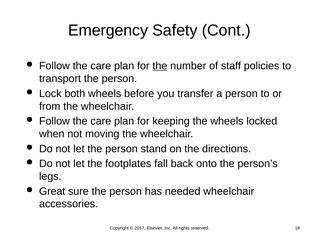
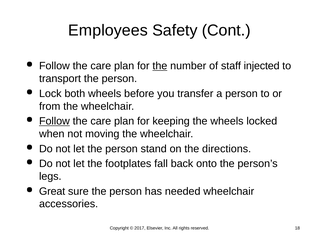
Emergency: Emergency -> Employees
policies: policies -> injected
Follow at (54, 121) underline: none -> present
